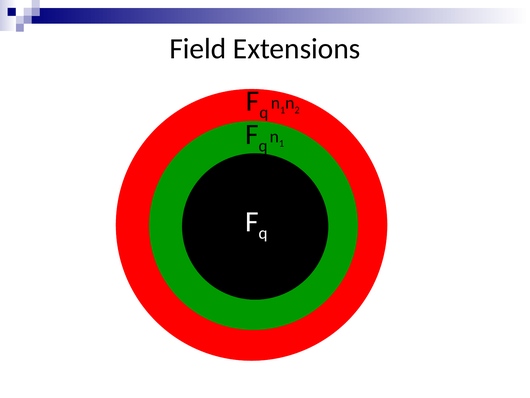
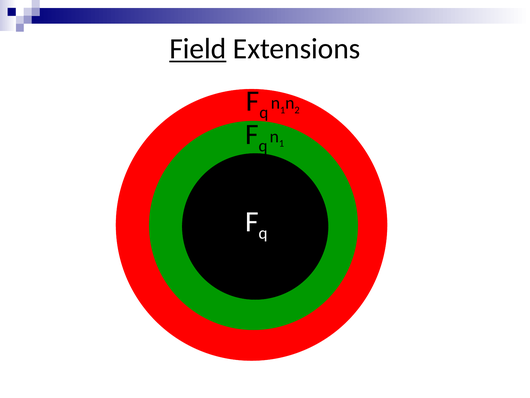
Field underline: none -> present
